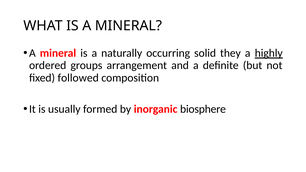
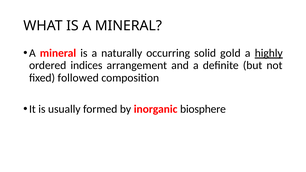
they: they -> gold
groups: groups -> indices
